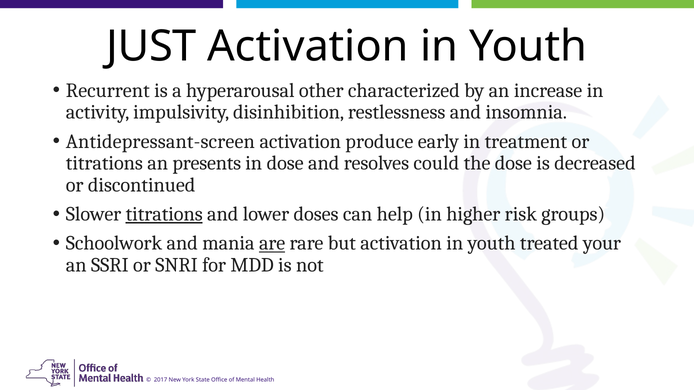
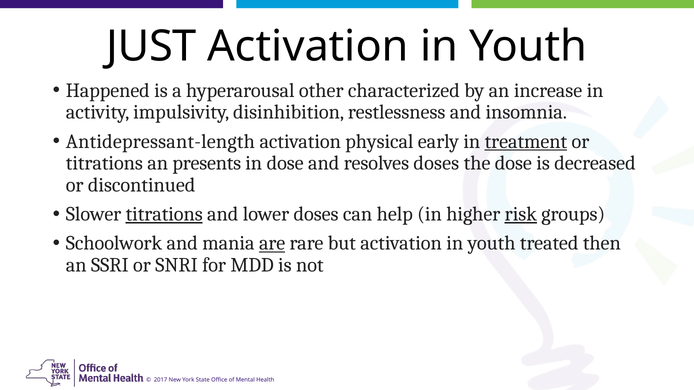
Recurrent: Recurrent -> Happened
Antidepressant-screen: Antidepressant-screen -> Antidepressant-length
produce: produce -> physical
treatment underline: none -> present
resolves could: could -> doses
risk underline: none -> present
your: your -> then
